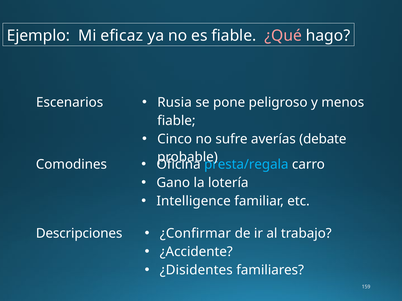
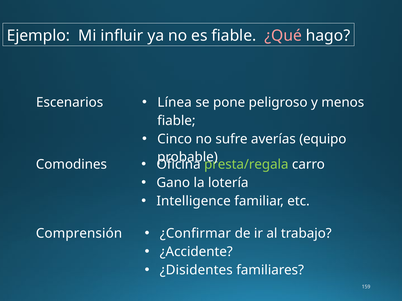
eficaz: eficaz -> influir
Rusia: Rusia -> Línea
debate: debate -> equipo
presta/regala colour: light blue -> light green
Descripciones: Descripciones -> Comprensión
